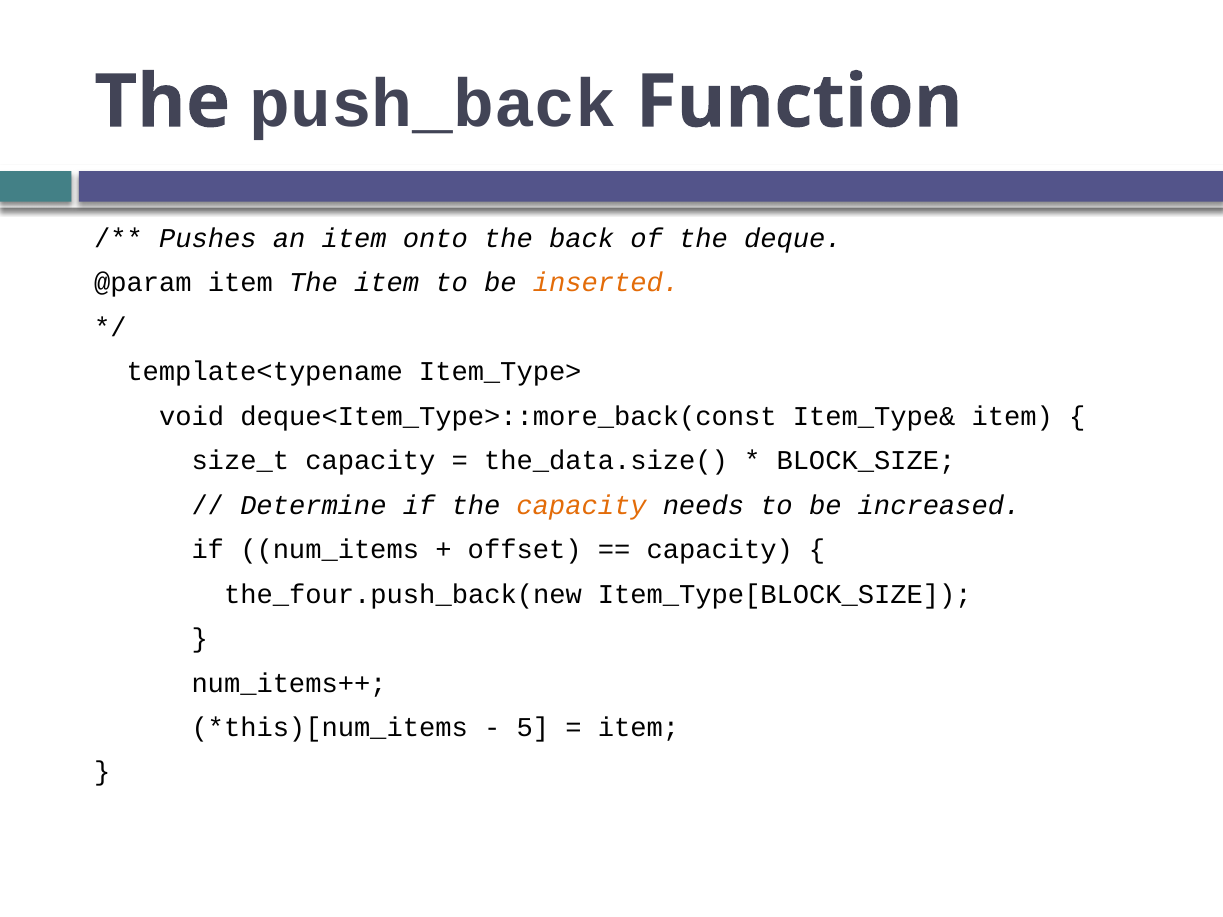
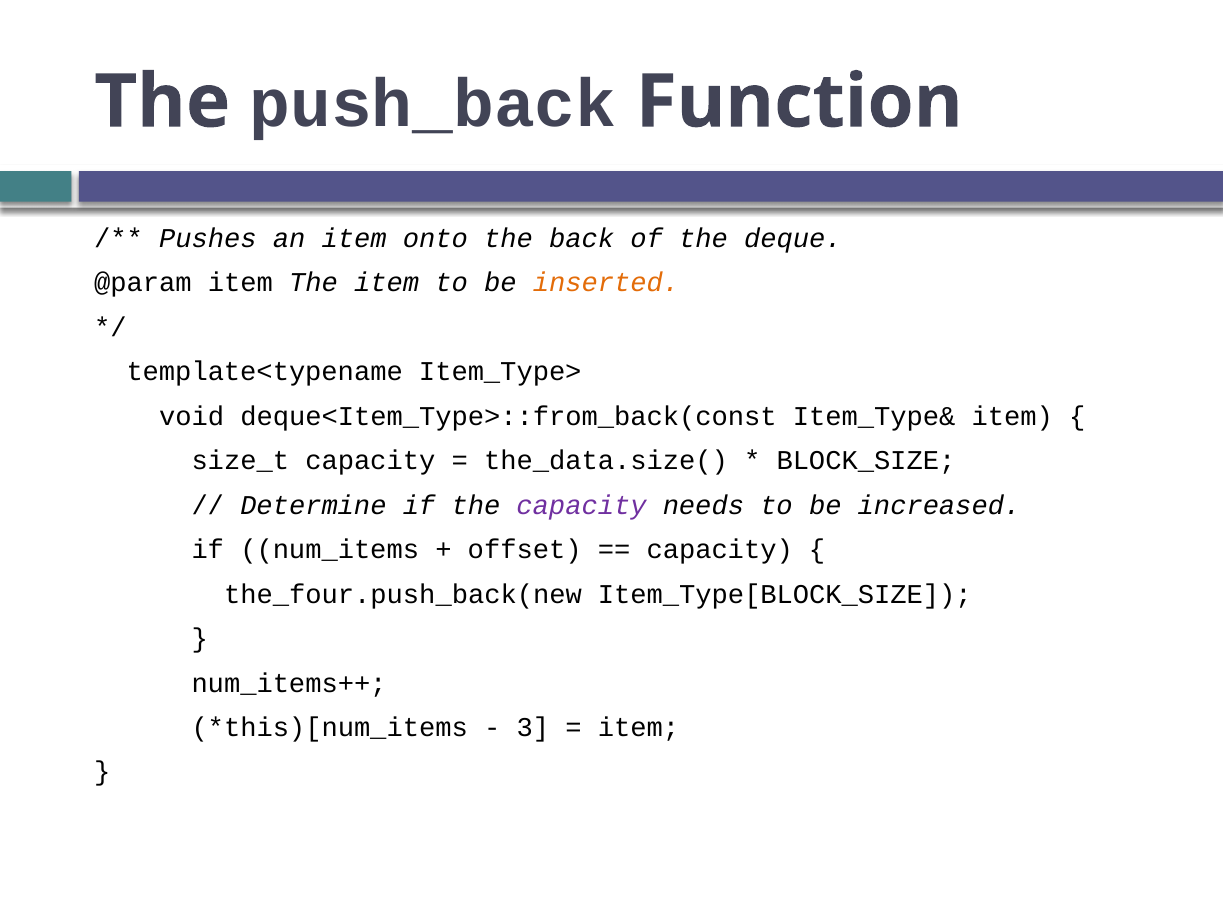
deque<Item_Type>::more_back(const: deque<Item_Type>::more_back(const -> deque<Item_Type>::from_back(const
capacity at (582, 505) colour: orange -> purple
5: 5 -> 3
